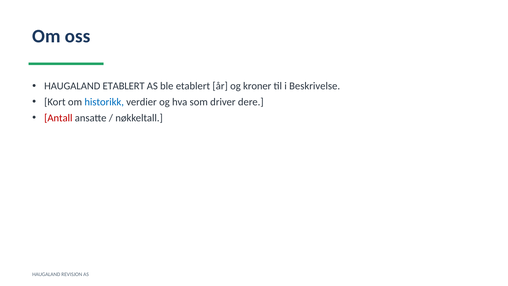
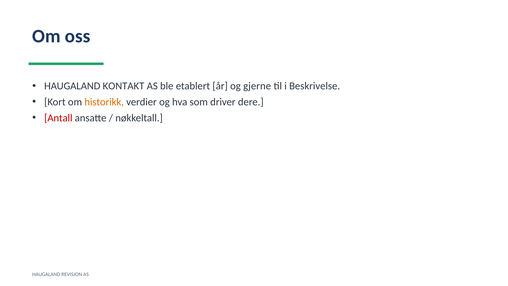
HAUGALAND ETABLERT: ETABLERT -> KONTAKT
kroner: kroner -> gjerne
historikk colour: blue -> orange
